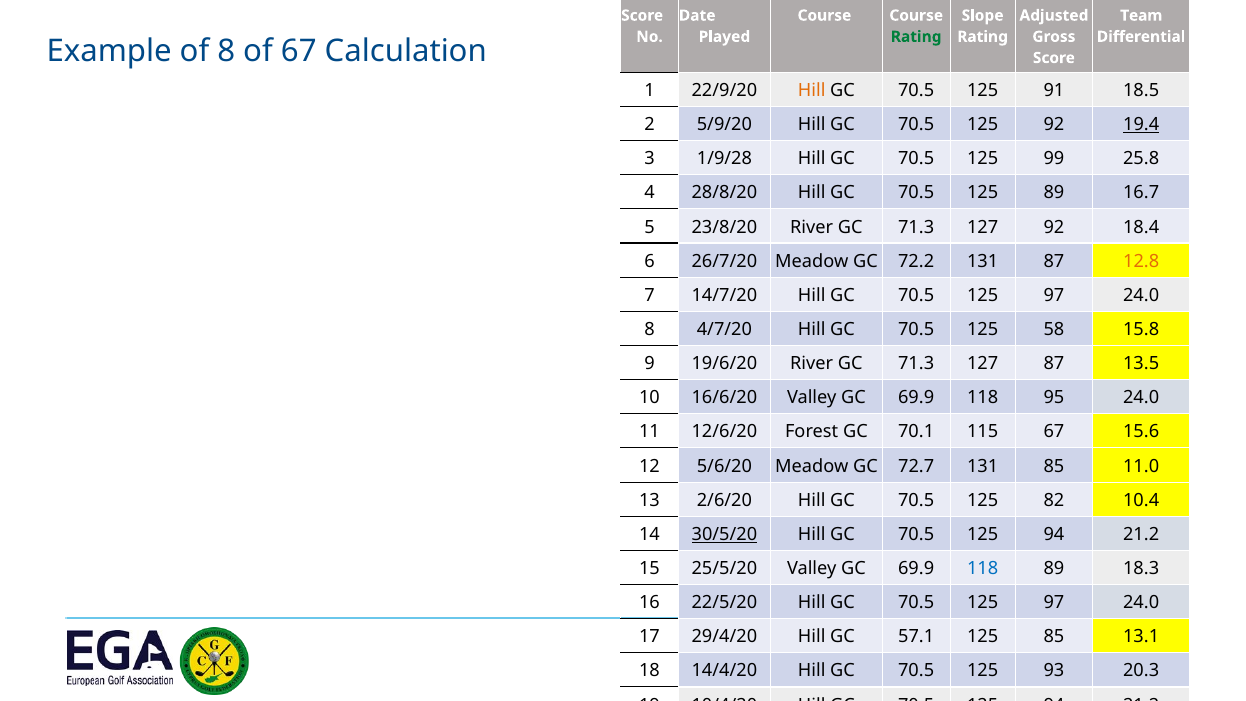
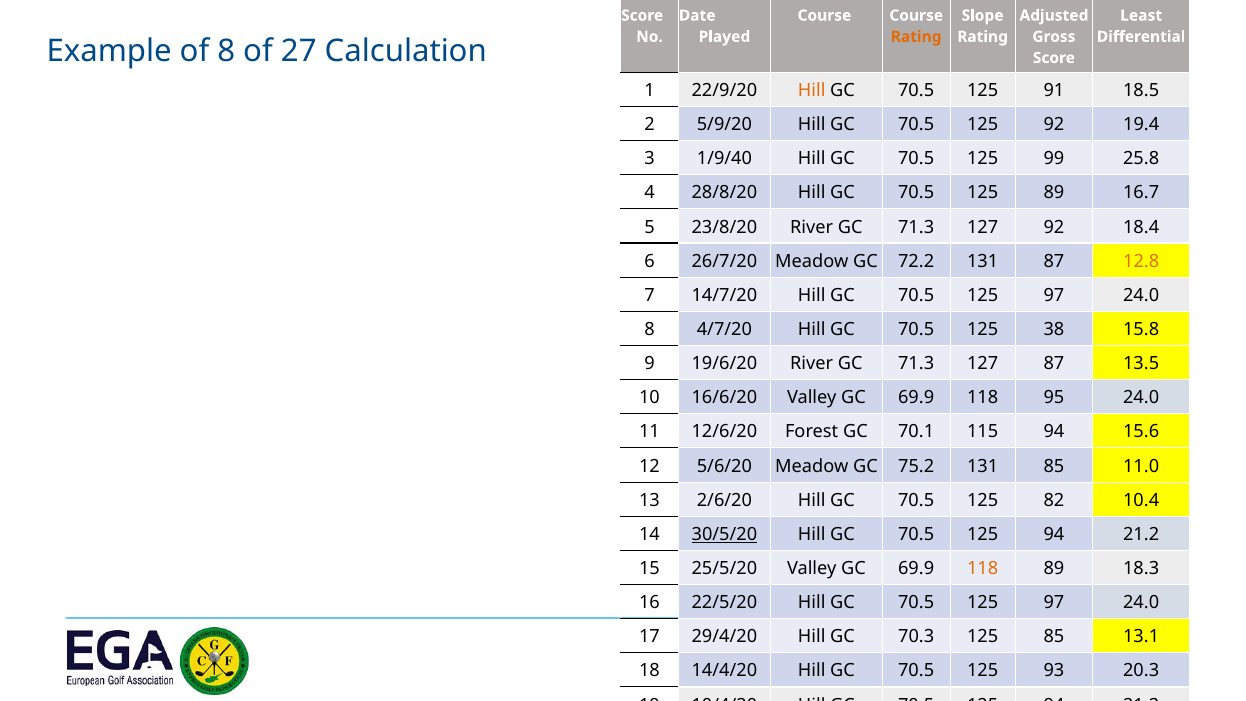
Team: Team -> Least
Rating at (916, 37) colour: green -> orange
of 67: 67 -> 27
19.4 underline: present -> none
1/9/28: 1/9/28 -> 1/9/40
58: 58 -> 38
115 67: 67 -> 94
72.7: 72.7 -> 75.2
118 at (983, 568) colour: blue -> orange
57.1: 57.1 -> 70.3
